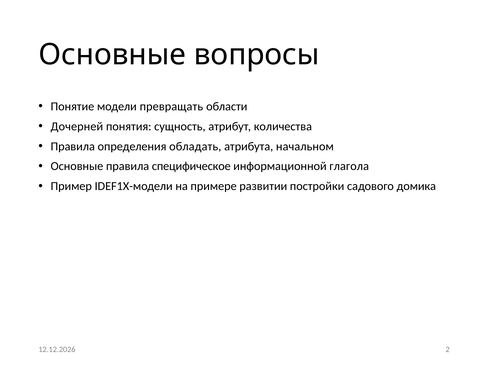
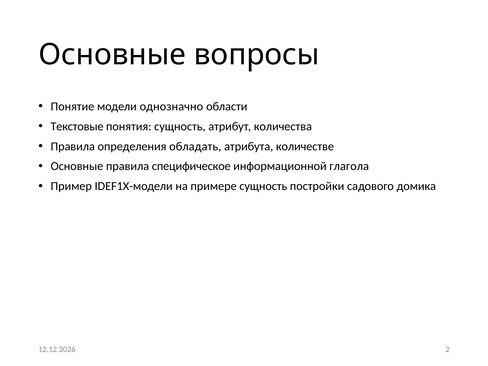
превращать: превращать -> однозначно
Дочерней: Дочерней -> Текстовые
начальном: начальном -> количестве
примере развитии: развитии -> сущность
